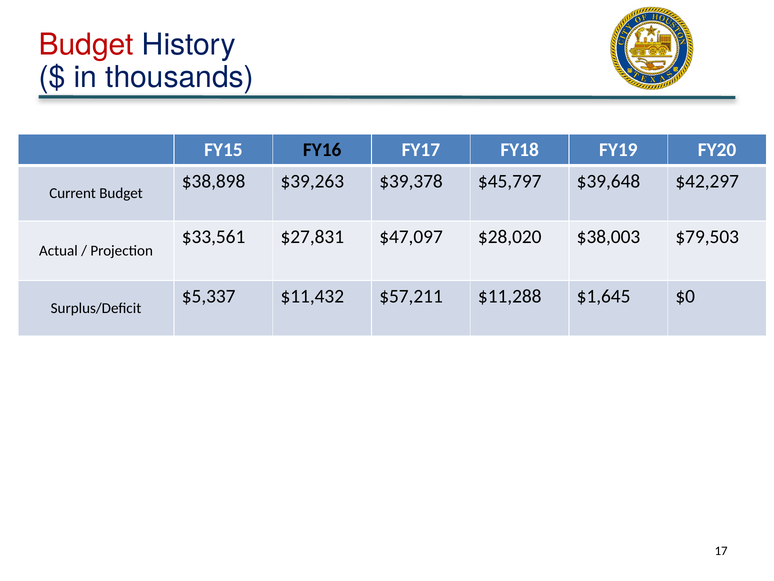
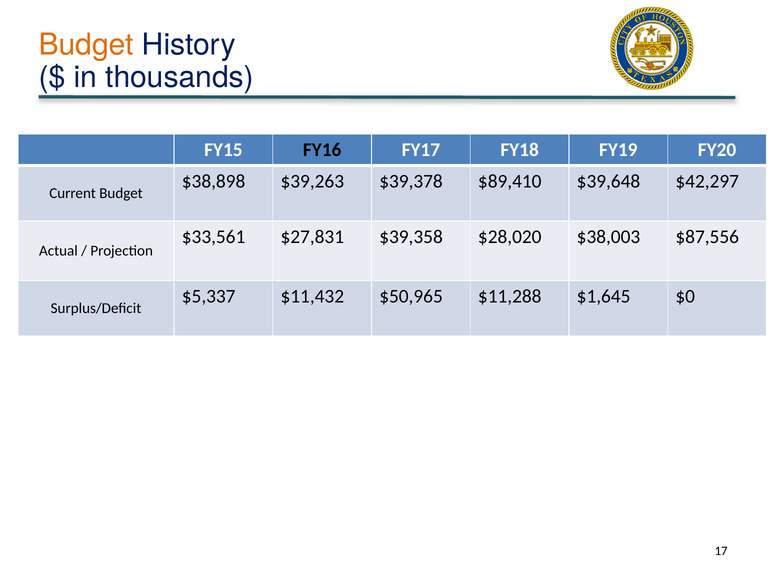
Budget at (86, 45) colour: red -> orange
$45,797: $45,797 -> $89,410
$47,097: $47,097 -> $39,358
$79,503: $79,503 -> $87,556
$57,211: $57,211 -> $50,965
